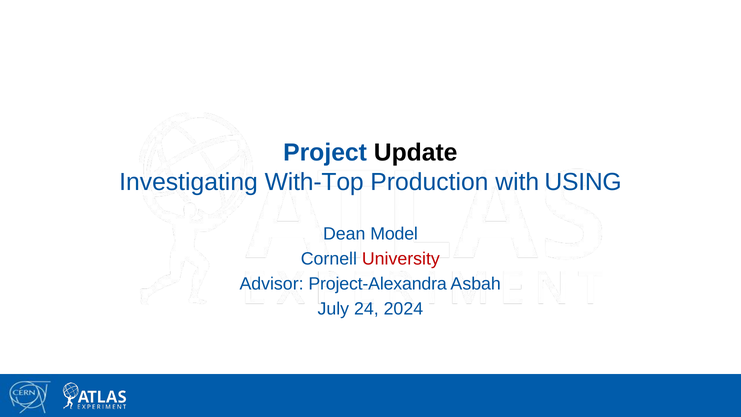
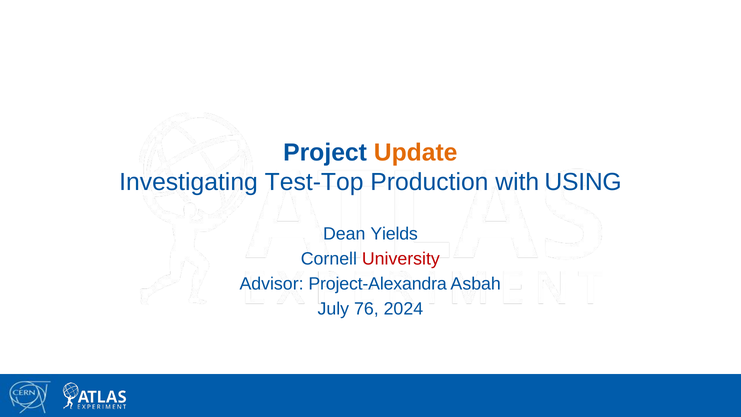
Update colour: black -> orange
With-Top: With-Top -> Test-Top
Model: Model -> Yields
24: 24 -> 76
